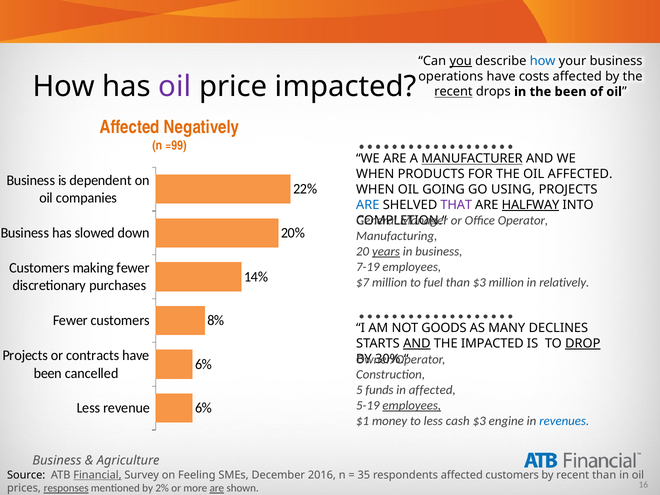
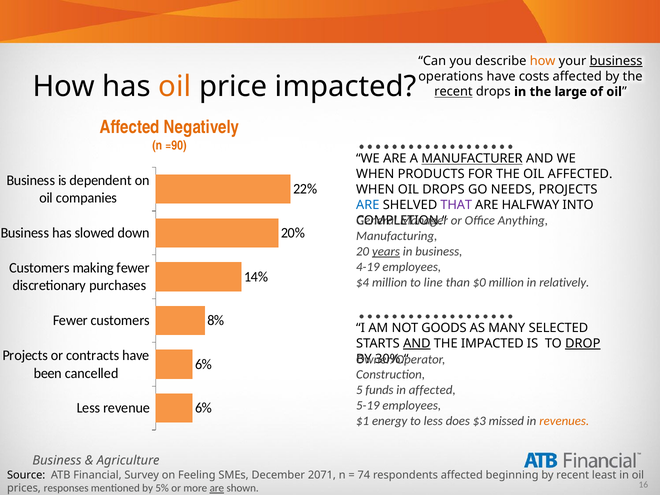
you underline: present -> none
how at (543, 61) colour: blue -> orange
business at (616, 61) underline: none -> present
oil at (175, 87) colour: purple -> orange
the been: been -> large
=99: =99 -> =90
OIL GOING: GOING -> DROPS
USING: USING -> NEEDS
HALFWAY underline: present -> none
Operator: Operator -> Anything
7-19: 7-19 -> 4-19
$7: $7 -> $4
fuel: fuel -> line
than $3: $3 -> $0
DECLINES: DECLINES -> SELECTED
employees at (412, 406) underline: present -> none
money: money -> energy
cash: cash -> does
engine: engine -> missed
revenues colour: blue -> orange
Financial underline: present -> none
2016: 2016 -> 2071
35: 35 -> 74
affected customers: customers -> beginning
recent than: than -> least
responses underline: present -> none
2%: 2% -> 5%
